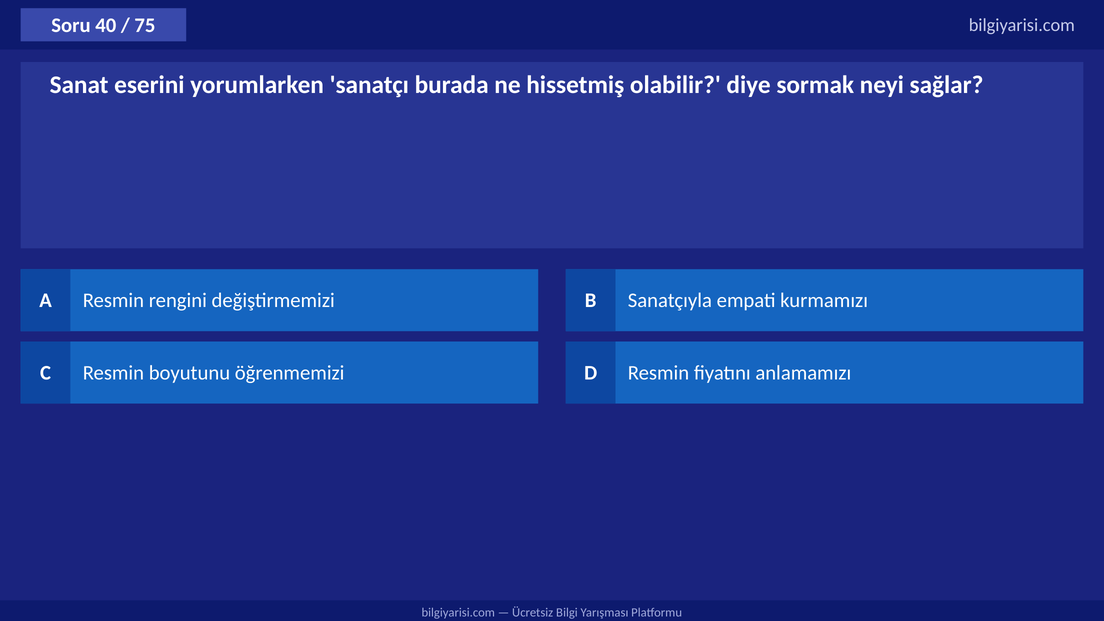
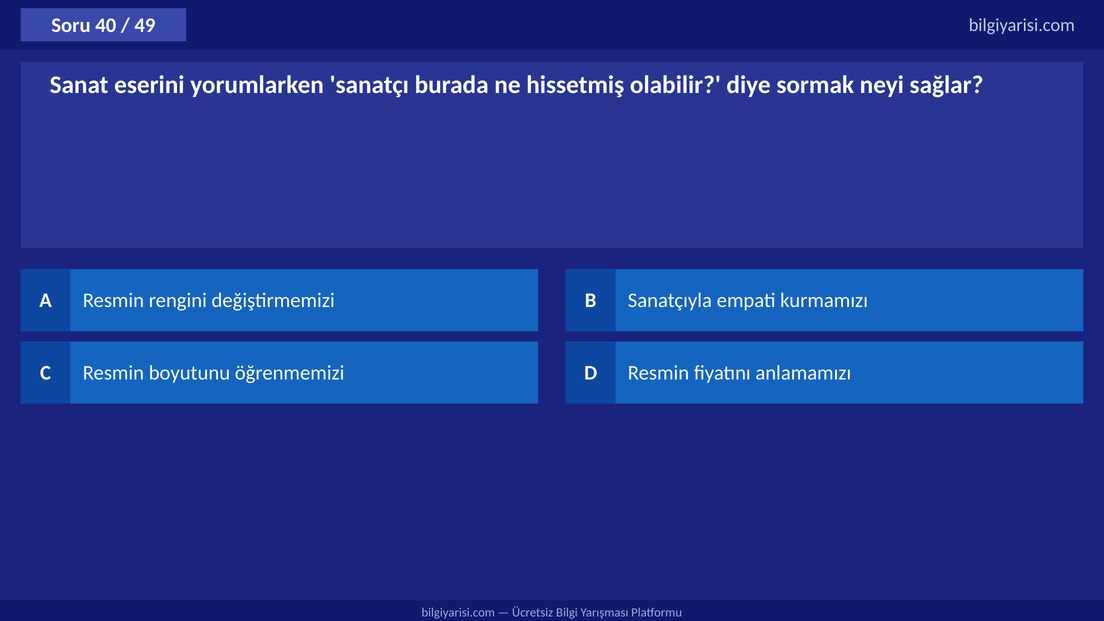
75: 75 -> 49
